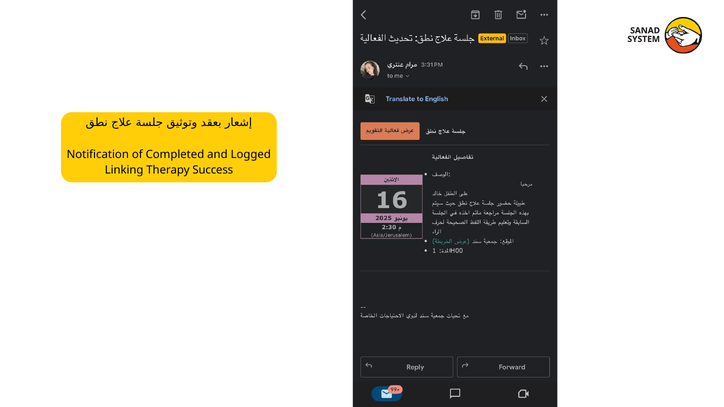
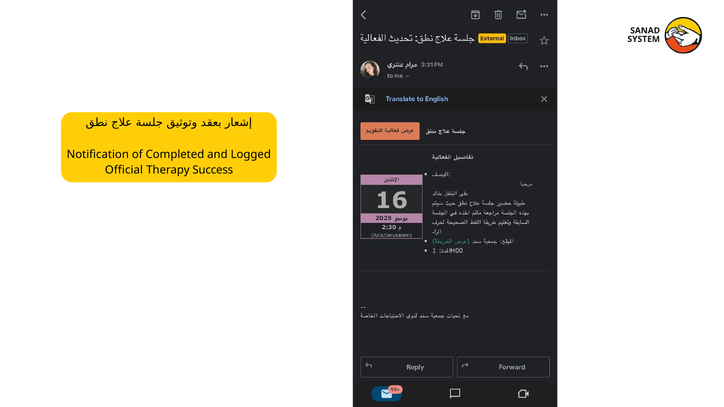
Linking: Linking -> Official
